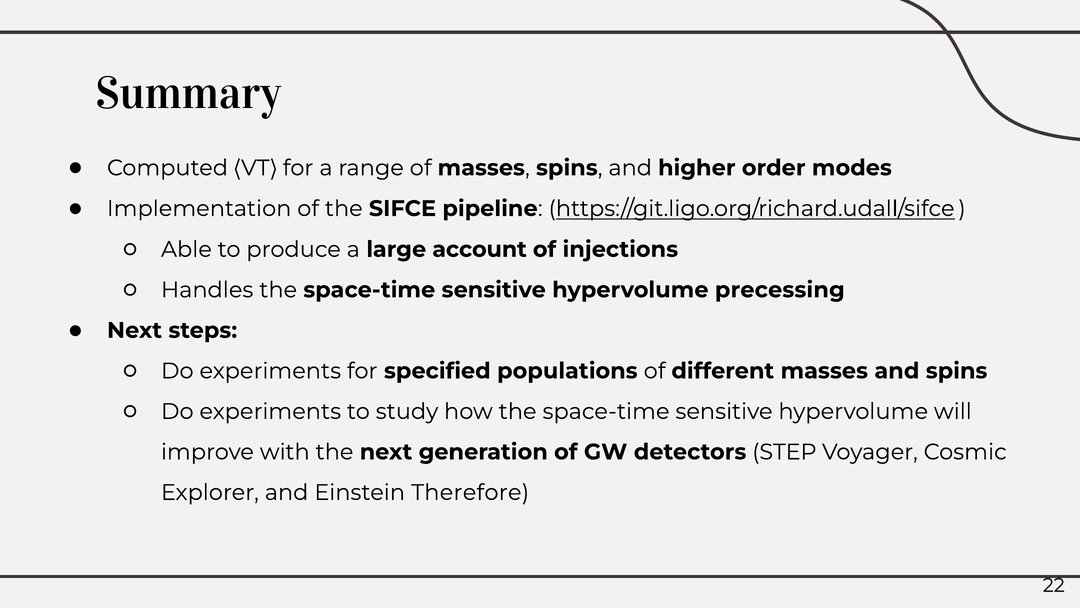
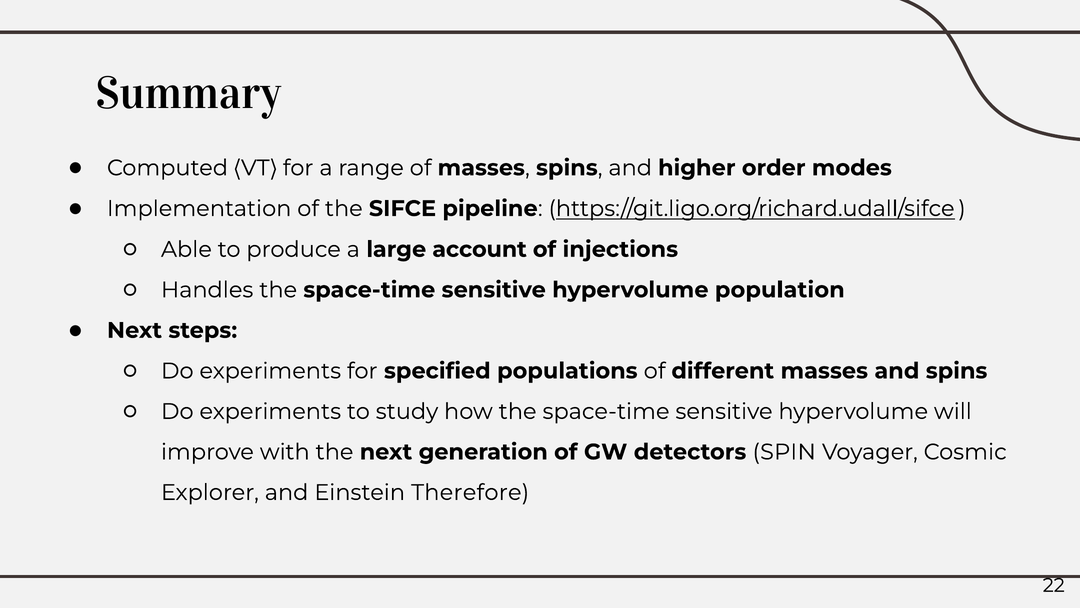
precessing: precessing -> population
STEP: STEP -> SPIN
